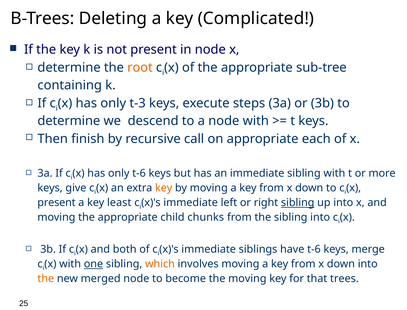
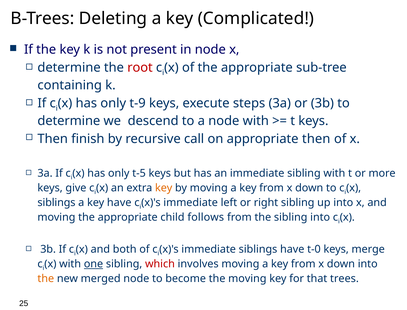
root colour: orange -> red
t-3: t-3 -> t-9
appropriate each: each -> then
only t-6: t-6 -> t-5
present at (56, 203): present -> siblings
key least: least -> have
sibling at (298, 203) underline: present -> none
chunks: chunks -> follows
have t-6: t-6 -> t-0
which colour: orange -> red
